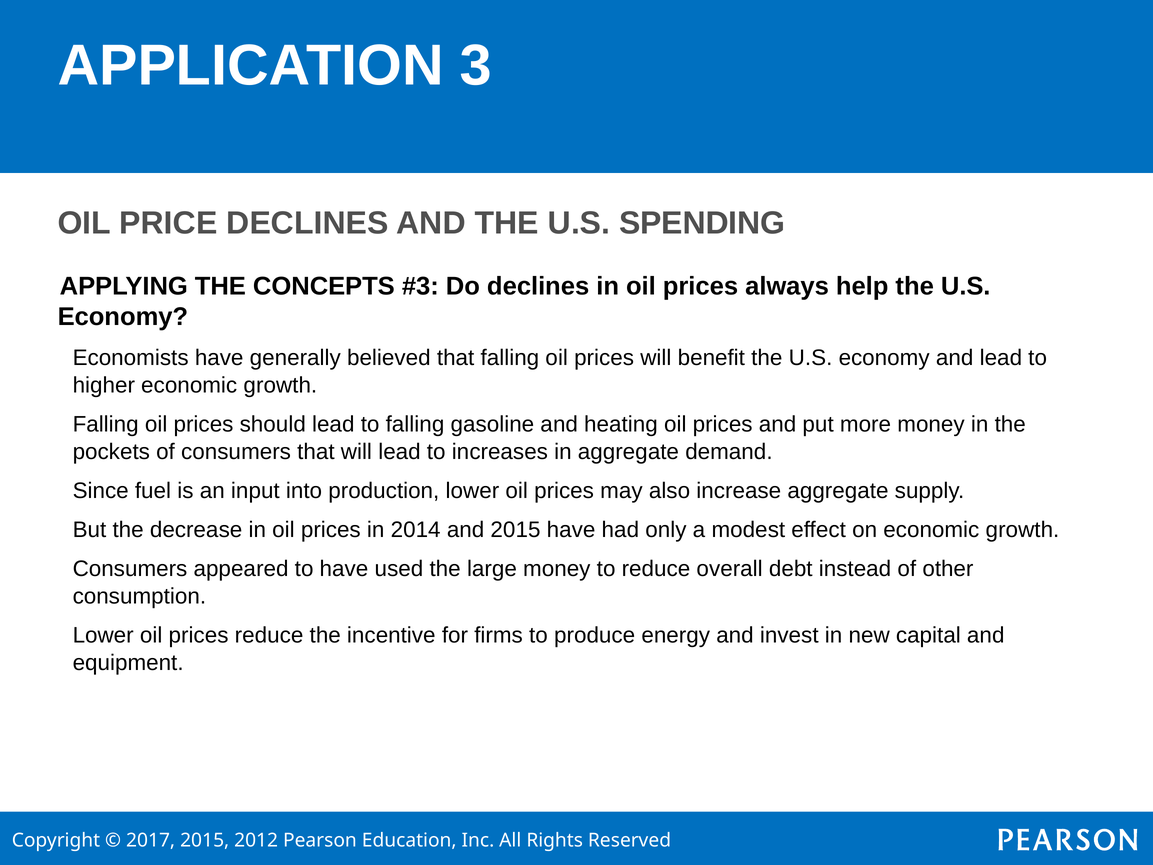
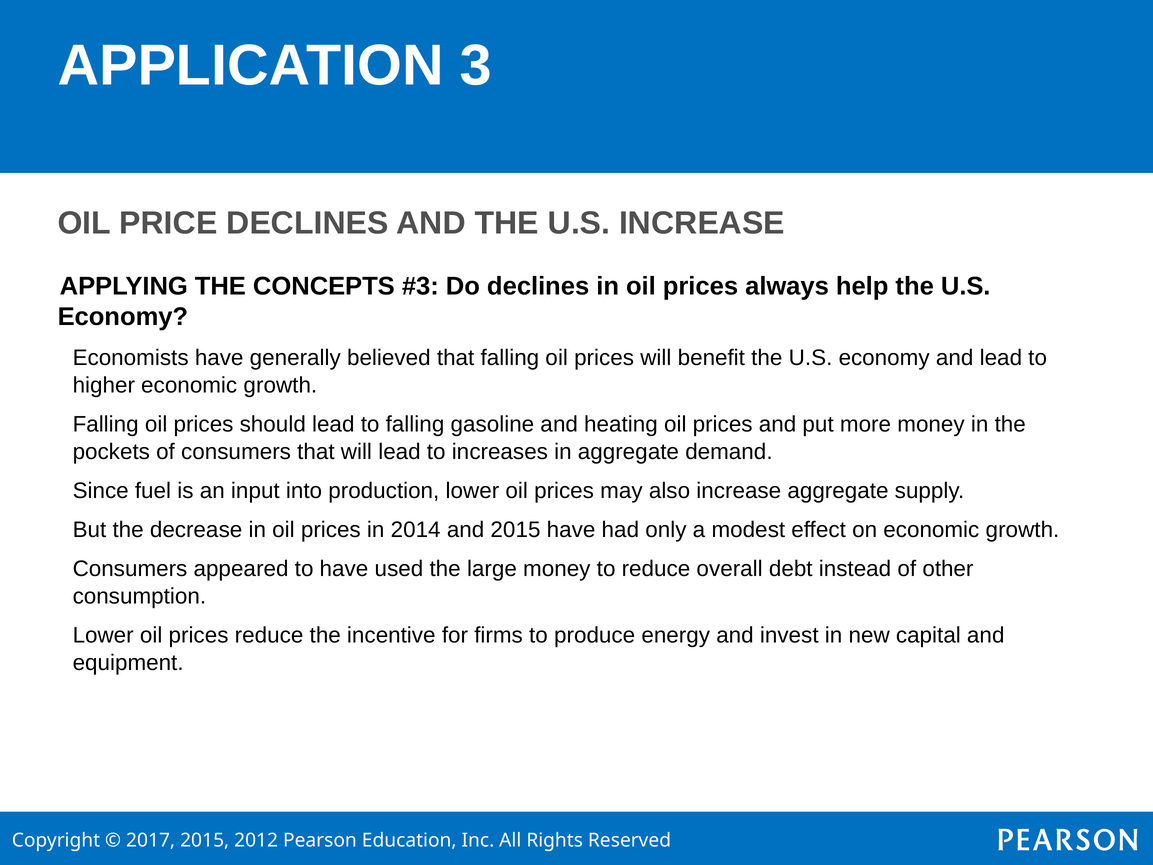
U.S SPENDING: SPENDING -> INCREASE
